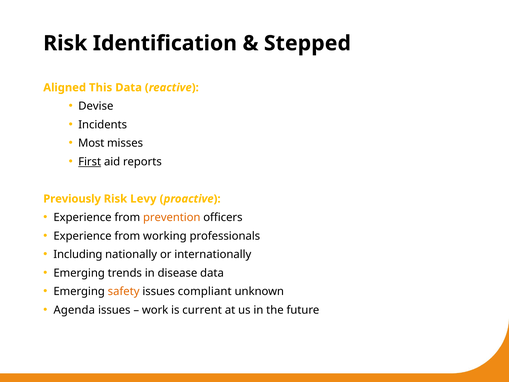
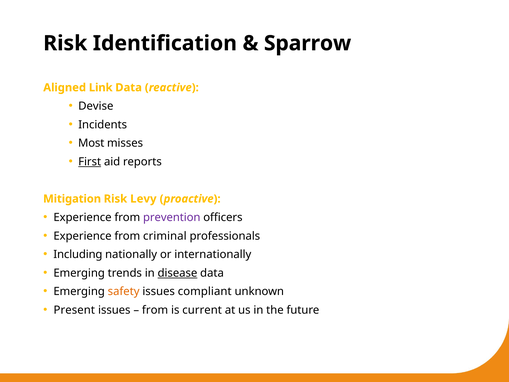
Stepped: Stepped -> Sparrow
This: This -> Link
Previously: Previously -> Mitigation
prevention colour: orange -> purple
working: working -> criminal
disease underline: none -> present
Agenda: Agenda -> Present
work at (155, 310): work -> from
